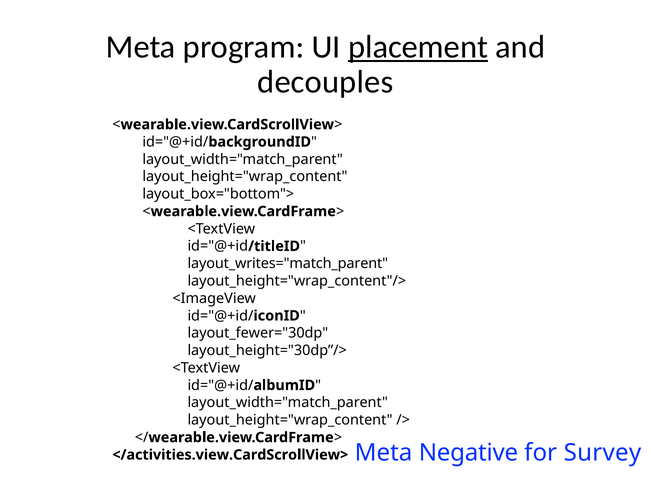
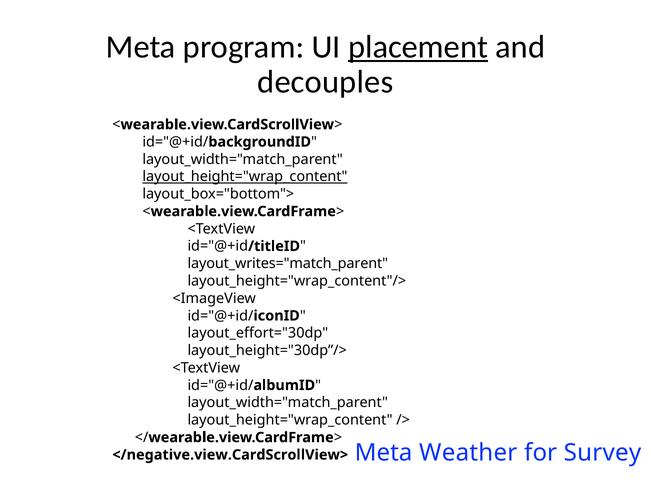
layout_height="wrap_content at (245, 176) underline: none -> present
layout_fewer="30dp: layout_fewer="30dp -> layout_effort="30dp
</activities.view.CardScrollView>: </activities.view.CardScrollView> -> </negative.view.CardScrollView>
Negative: Negative -> Weather
